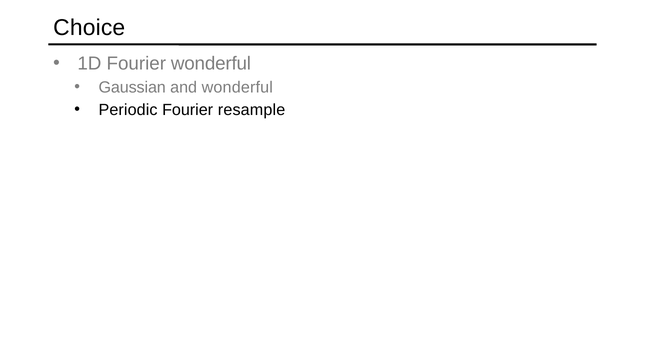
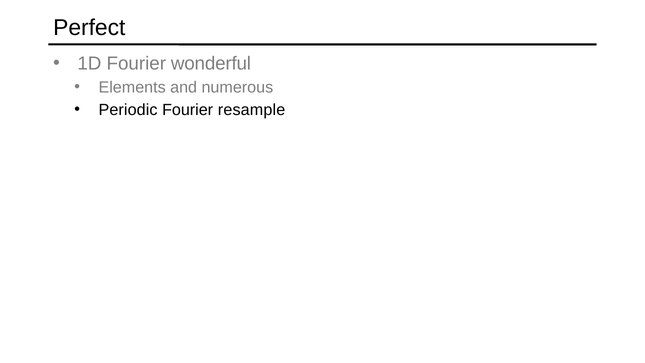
Choice: Choice -> Perfect
Gaussian: Gaussian -> Elements
and wonderful: wonderful -> numerous
